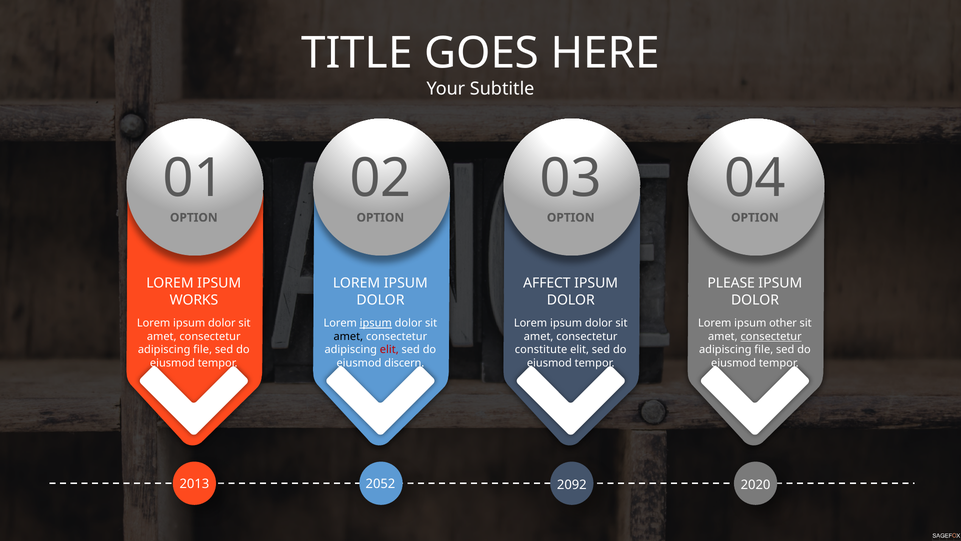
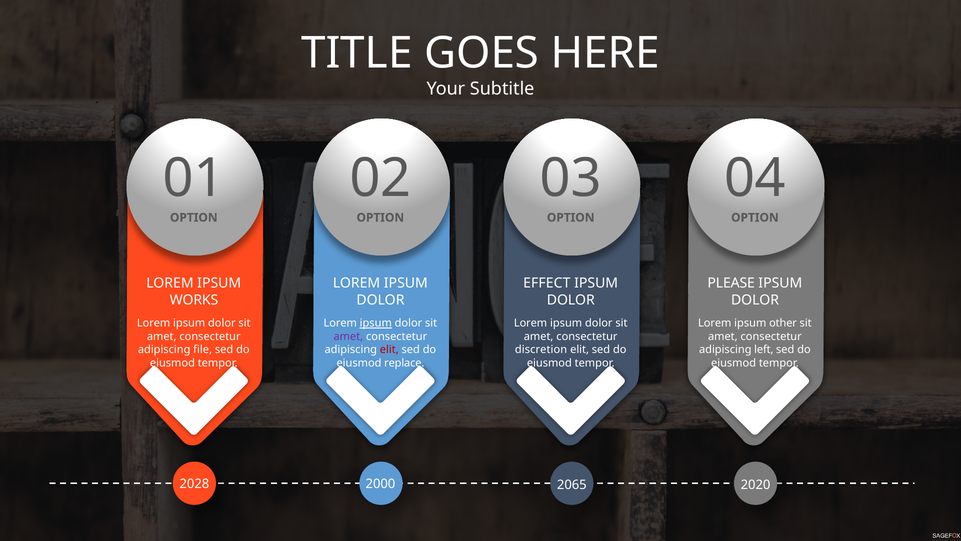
AFFECT: AFFECT -> EFFECT
amet at (348, 336) colour: black -> purple
consectetur at (771, 336) underline: present -> none
constitute: constitute -> discretion
file at (764, 350): file -> left
discern: discern -> replace
2013: 2013 -> 2028
2052: 2052 -> 2000
2092: 2092 -> 2065
